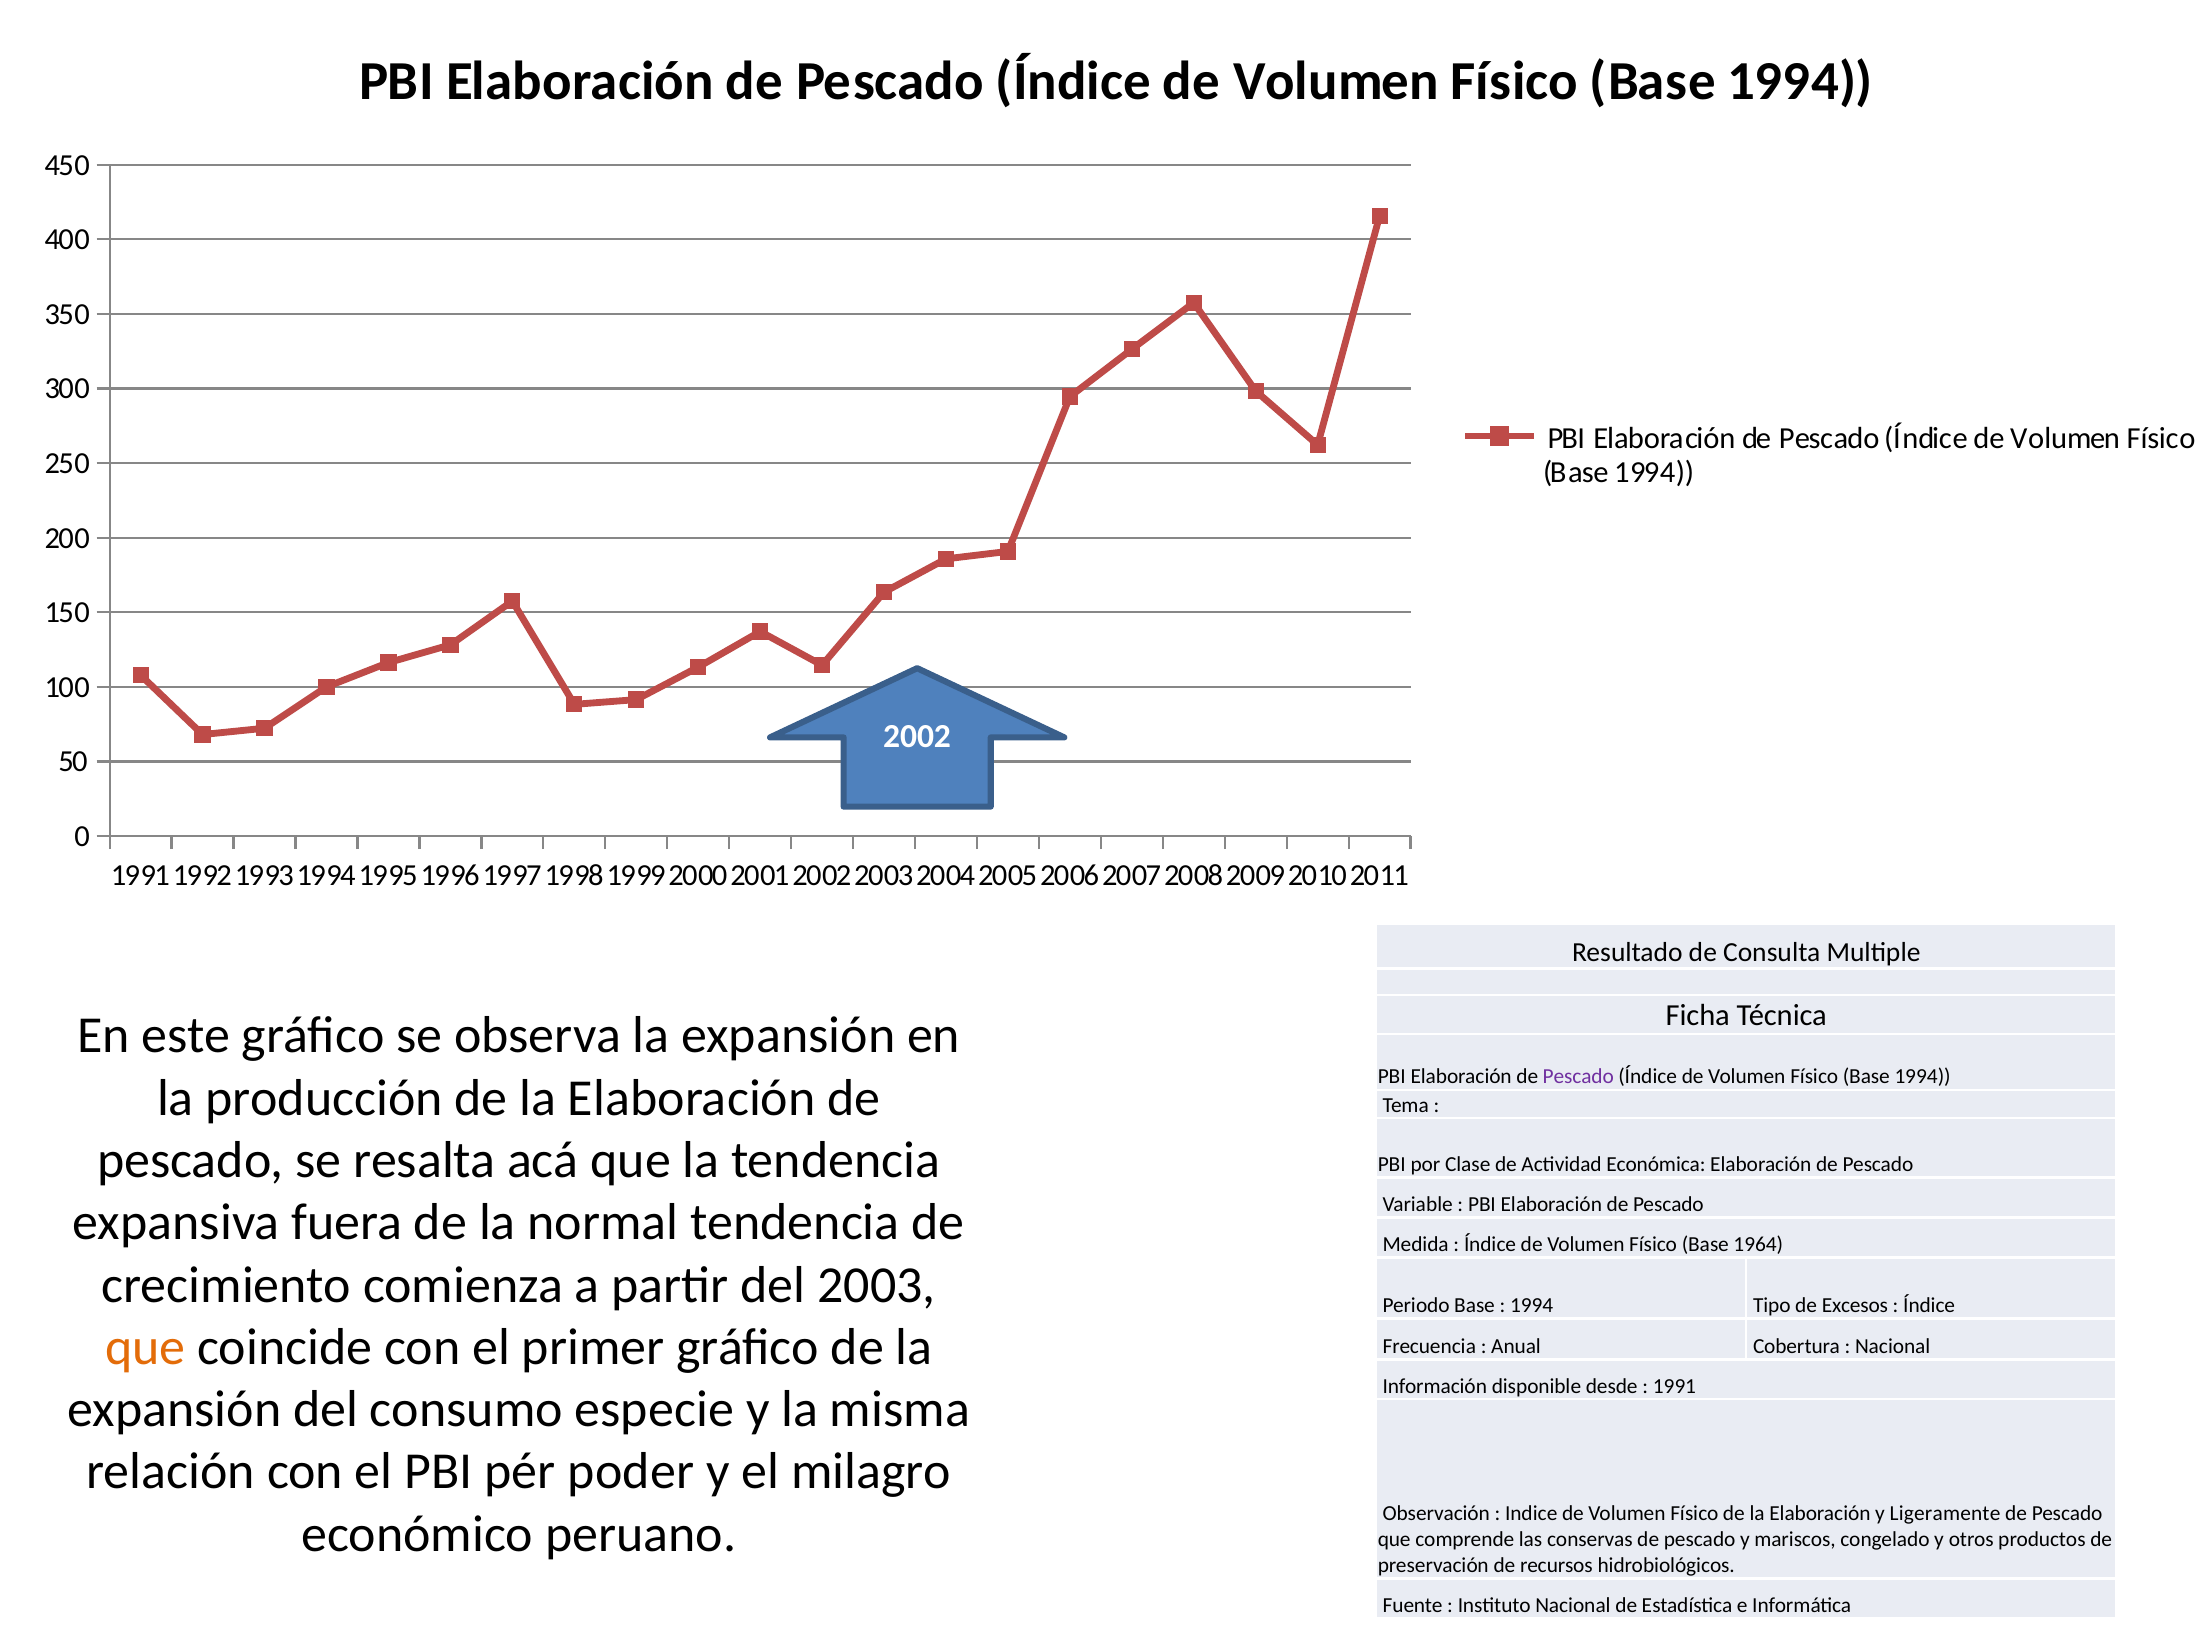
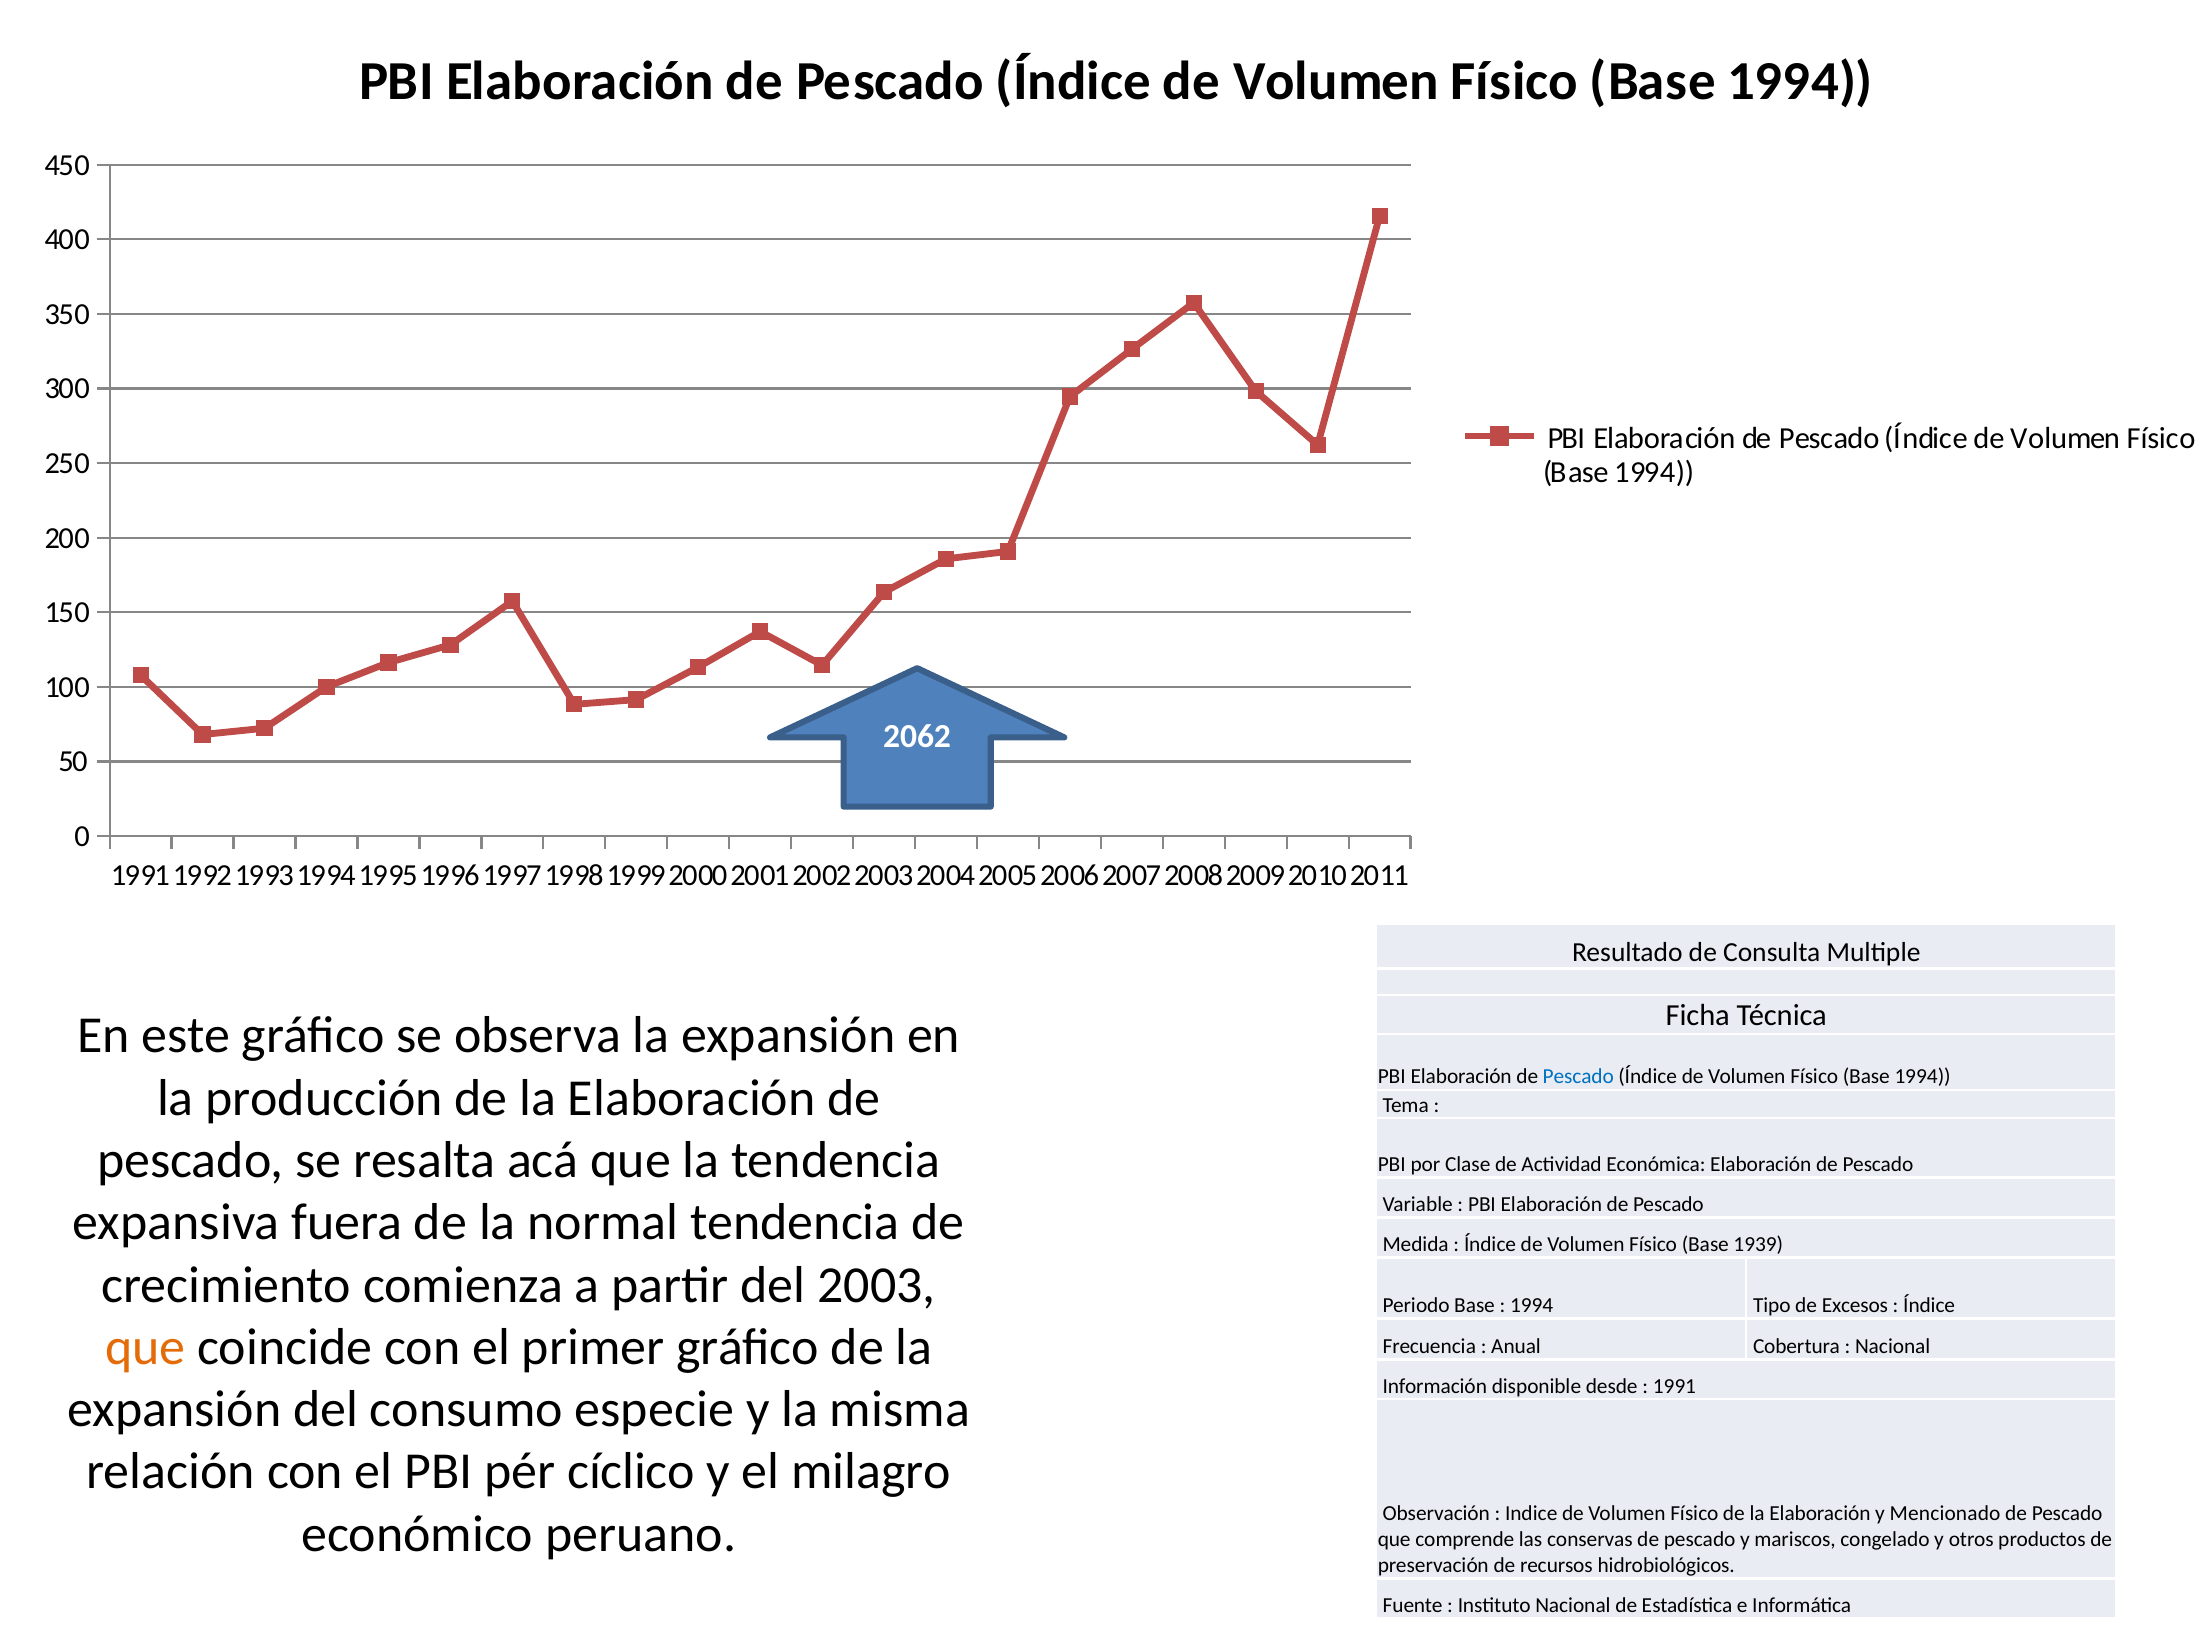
2002: 2002 -> 2062
Pescado at (1578, 1077) colour: purple -> blue
1964: 1964 -> 1939
poder: poder -> cíclico
Ligeramente: Ligeramente -> Mencionado
